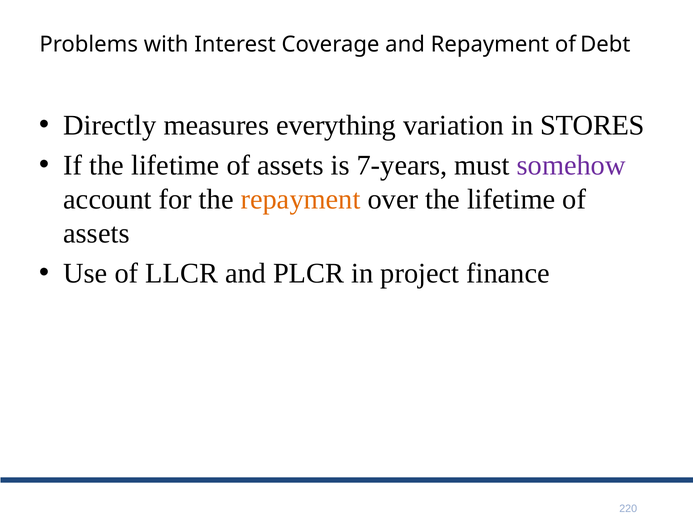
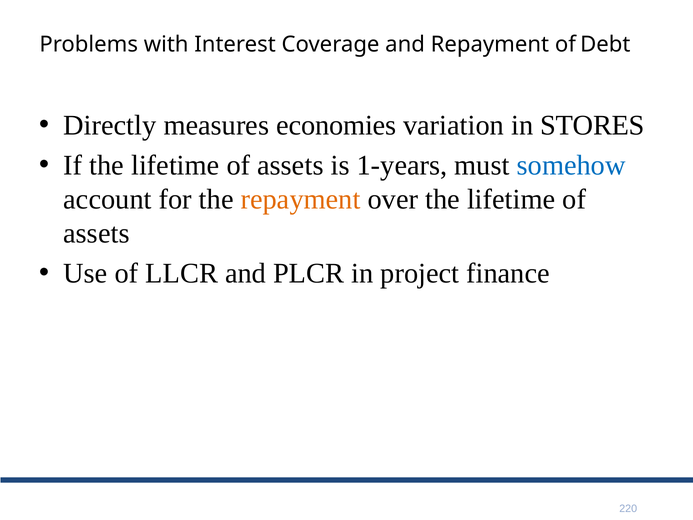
everything: everything -> economies
7-years: 7-years -> 1-years
somehow colour: purple -> blue
